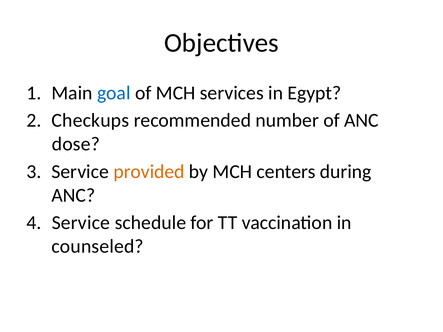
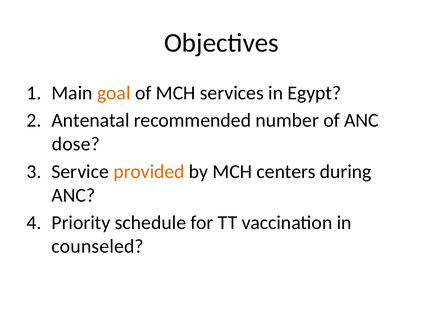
goal colour: blue -> orange
Checkups: Checkups -> Antenatal
Service at (81, 223): Service -> Priority
